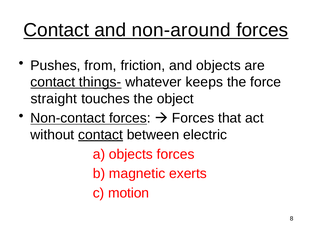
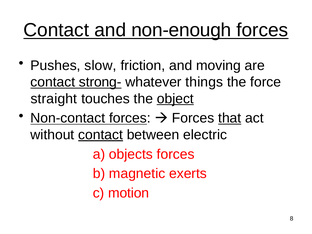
non-around: non-around -> non-enough
from: from -> slow
and objects: objects -> moving
things-: things- -> strong-
keeps: keeps -> things
object underline: none -> present
that underline: none -> present
